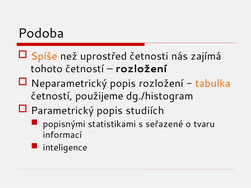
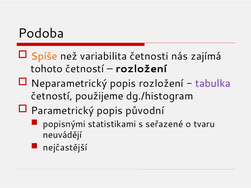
uprostřed: uprostřed -> variabilita
tabulka colour: orange -> purple
studiích: studiích -> původní
informací: informací -> neuvádějí
inteligence: inteligence -> nejčastější
